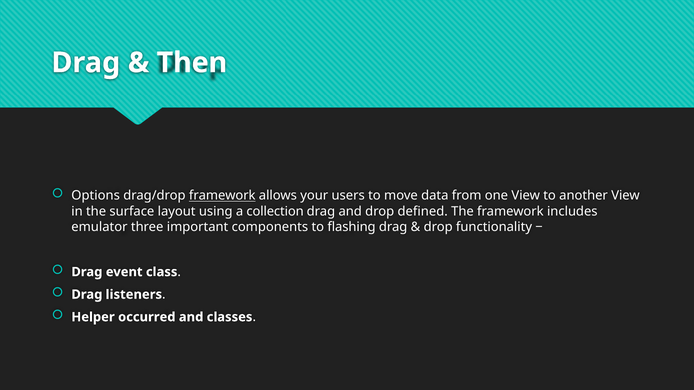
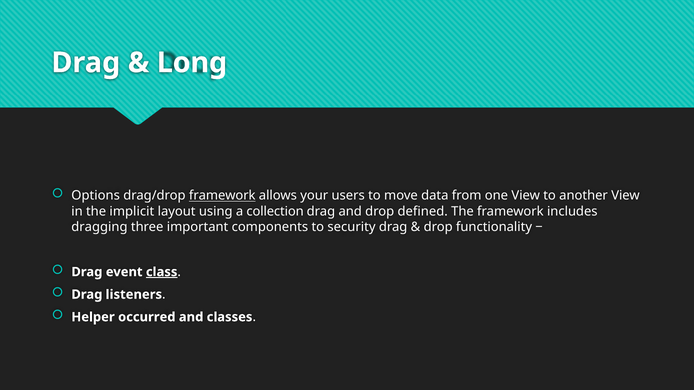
Then: Then -> Long
surface: surface -> implicit
emulator: emulator -> dragging
flashing: flashing -> security
class underline: none -> present
